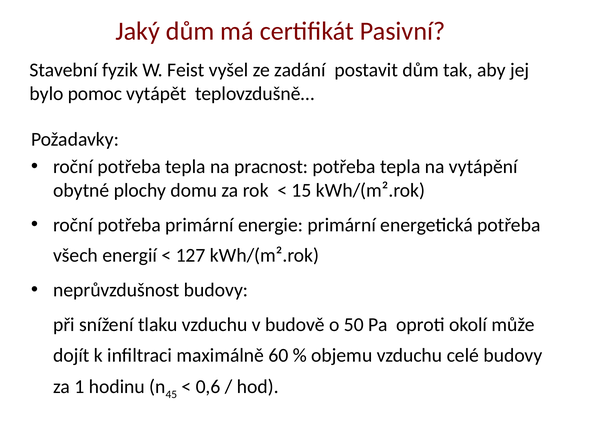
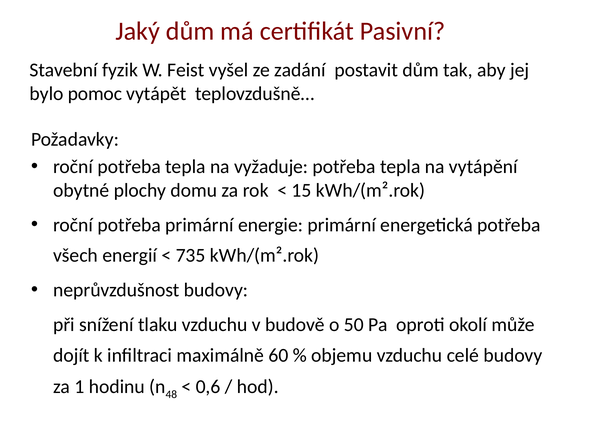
pracnost: pracnost -> vyžaduje
127: 127 -> 735
45: 45 -> 48
